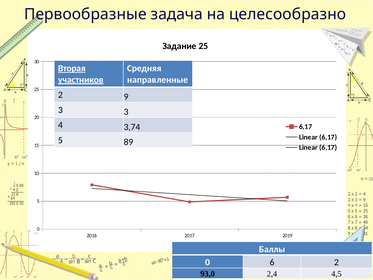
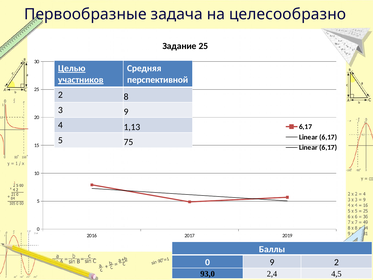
Вторая: Вторая -> Целью
направленные: направленные -> перспективной
9: 9 -> 8
3 3: 3 -> 9
3,74: 3,74 -> 1,13
89: 89 -> 75
0 6: 6 -> 9
